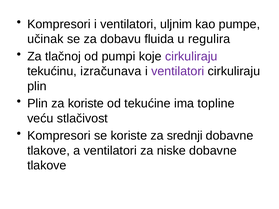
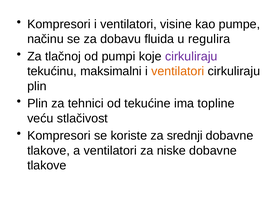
uljnim: uljnim -> visine
učinak: učinak -> načinu
izračunava: izračunava -> maksimalni
ventilatori at (178, 71) colour: purple -> orange
za koriste: koriste -> tehnici
